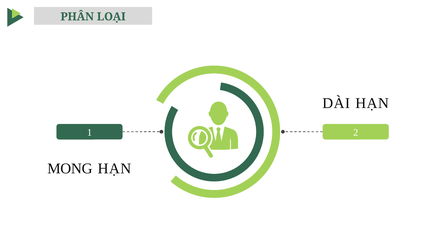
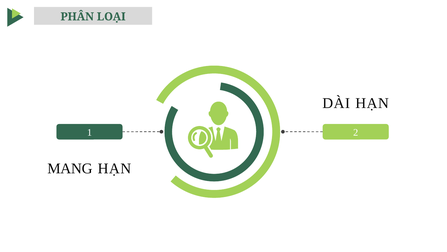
MONG: MONG -> MANG
